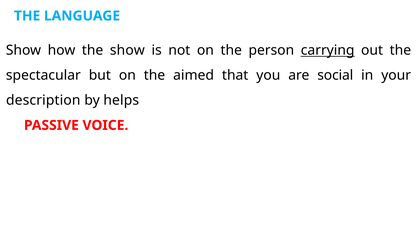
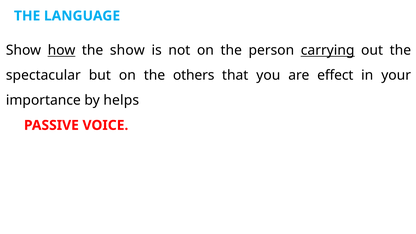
how underline: none -> present
aimed: aimed -> others
social: social -> effect
description: description -> importance
